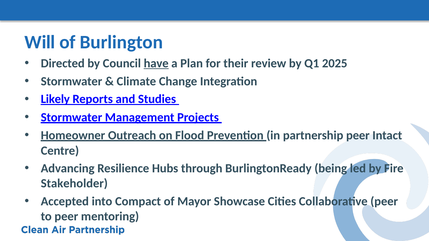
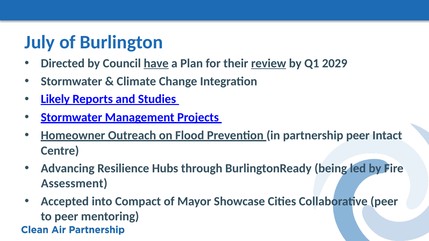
Will: Will -> July
review underline: none -> present
2025: 2025 -> 2029
Stakeholder: Stakeholder -> Assessment
